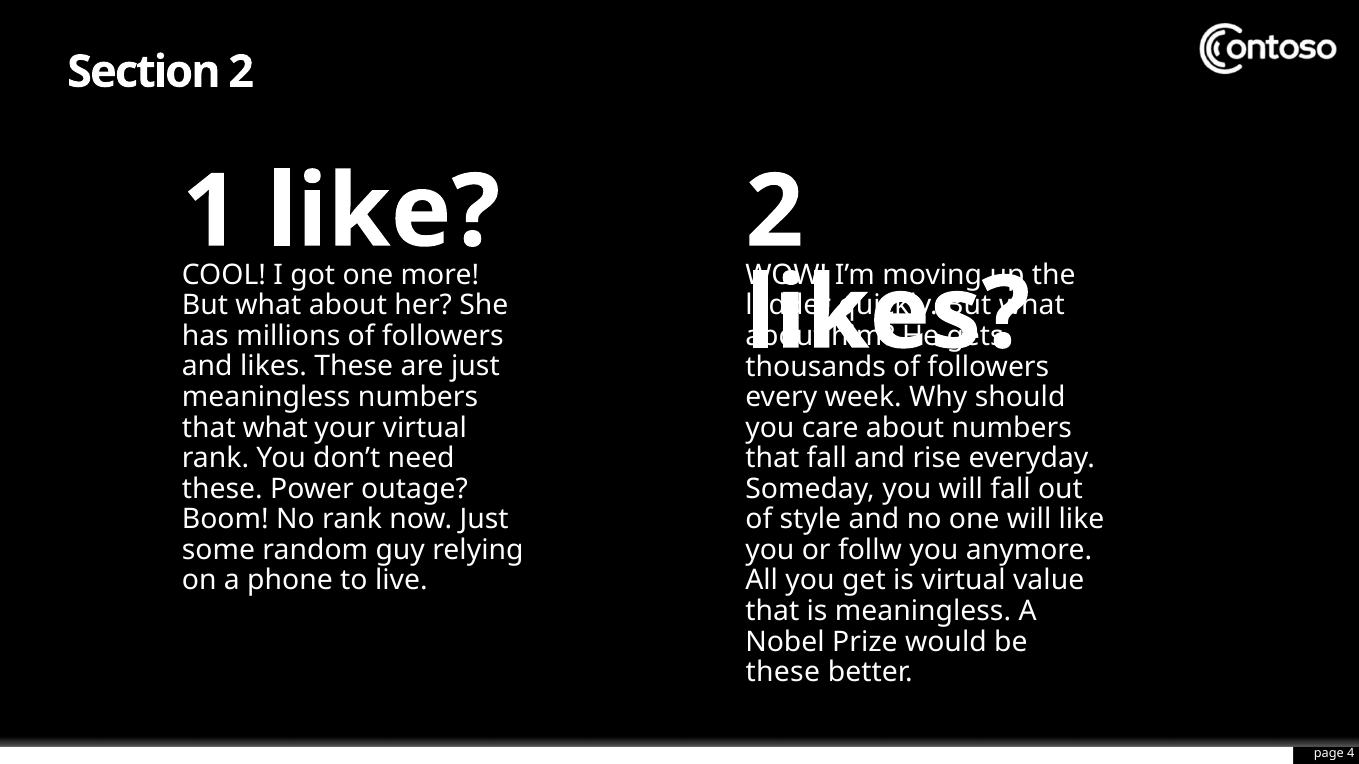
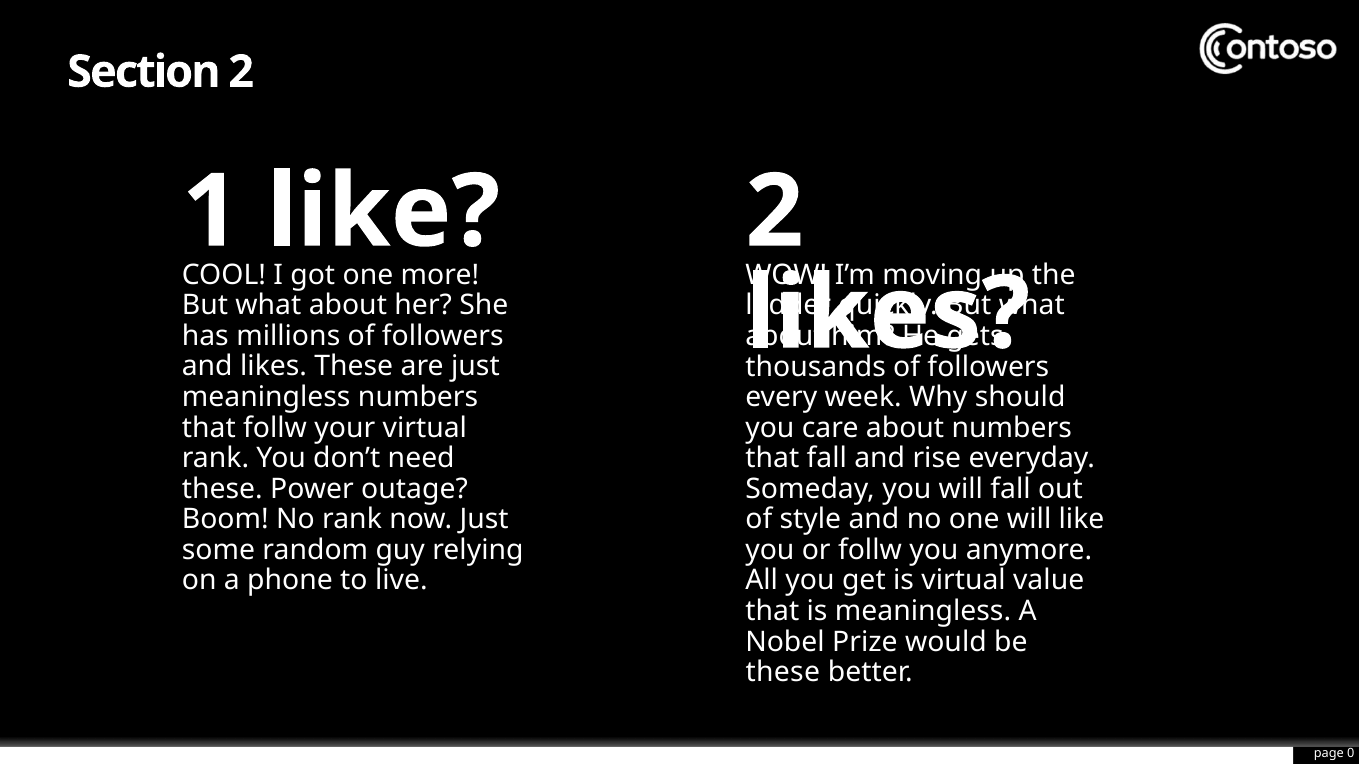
that what: what -> follw
4: 4 -> 0
